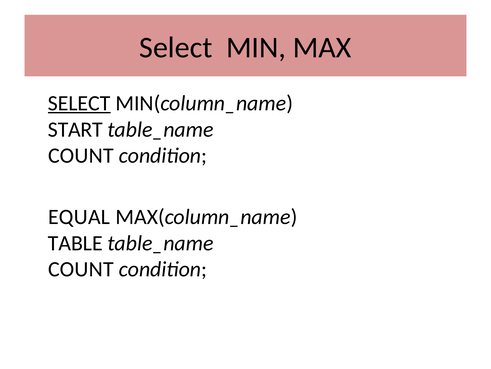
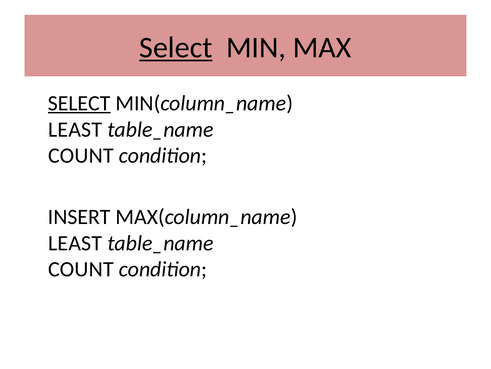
Select at (176, 48) underline: none -> present
START at (75, 129): START -> LEAST
EQUAL: EQUAL -> INSERT
TABLE at (75, 243): TABLE -> LEAST
